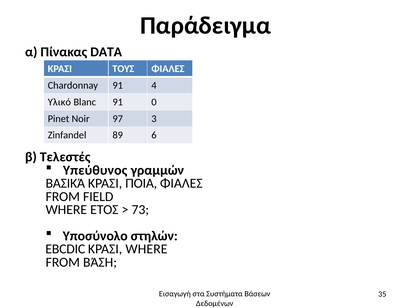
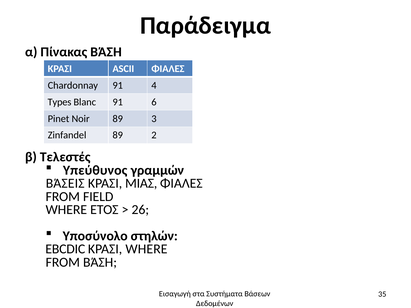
Πίνακας DATA: DATA -> ΒΆΣΗ
ΤΟΥΣ: ΤΟΥΣ -> ASCII
Υλικό: Υλικό -> Types
0: 0 -> 6
Noir 97: 97 -> 89
6: 6 -> 2
ΒΑΣΙΚΆ: ΒΑΣΙΚΆ -> ΒΆΣΕΙΣ
ΠΟΙΑ: ΠΟΙΑ -> ΜΙΑΣ
73: 73 -> 26
